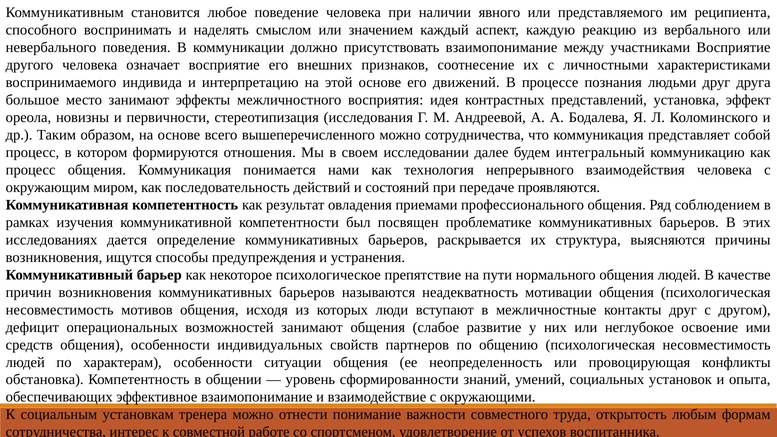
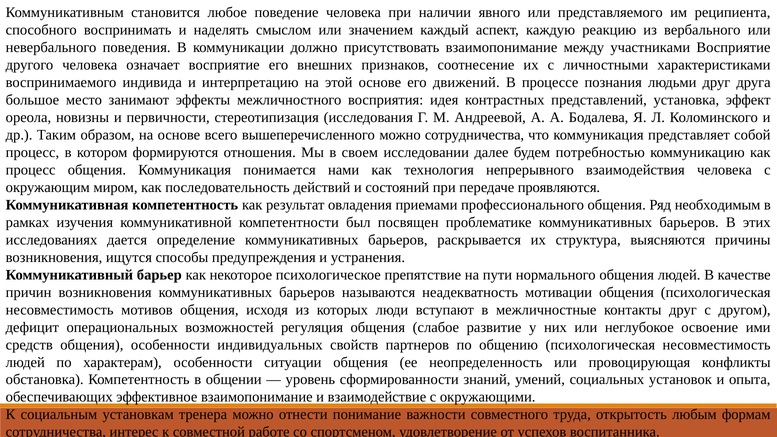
интегральный: интегральный -> потребностью
соблюдением: соблюдением -> необходимым
возможностей занимают: занимают -> регуляция
